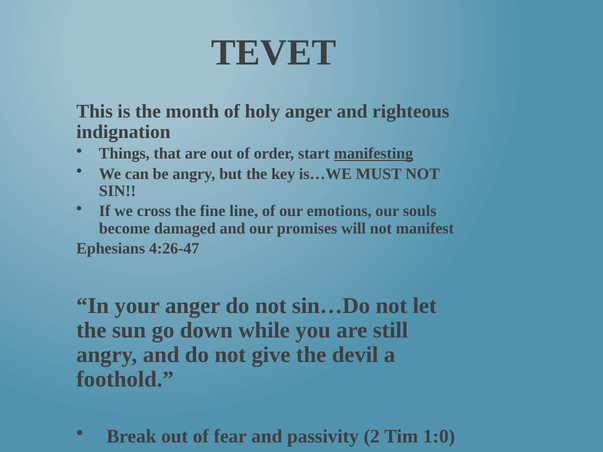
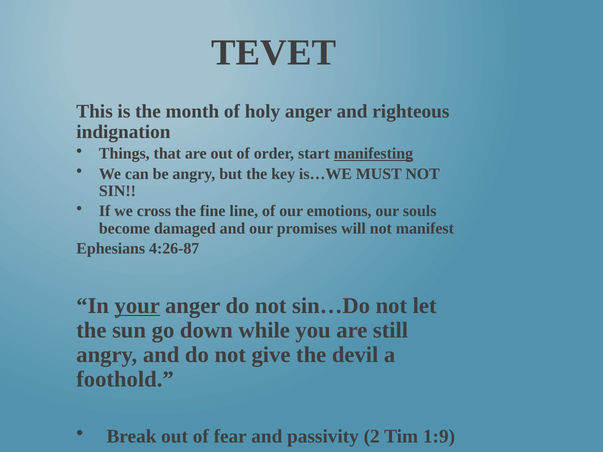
4:26-47: 4:26-47 -> 4:26-87
your underline: none -> present
1:0: 1:0 -> 1:9
